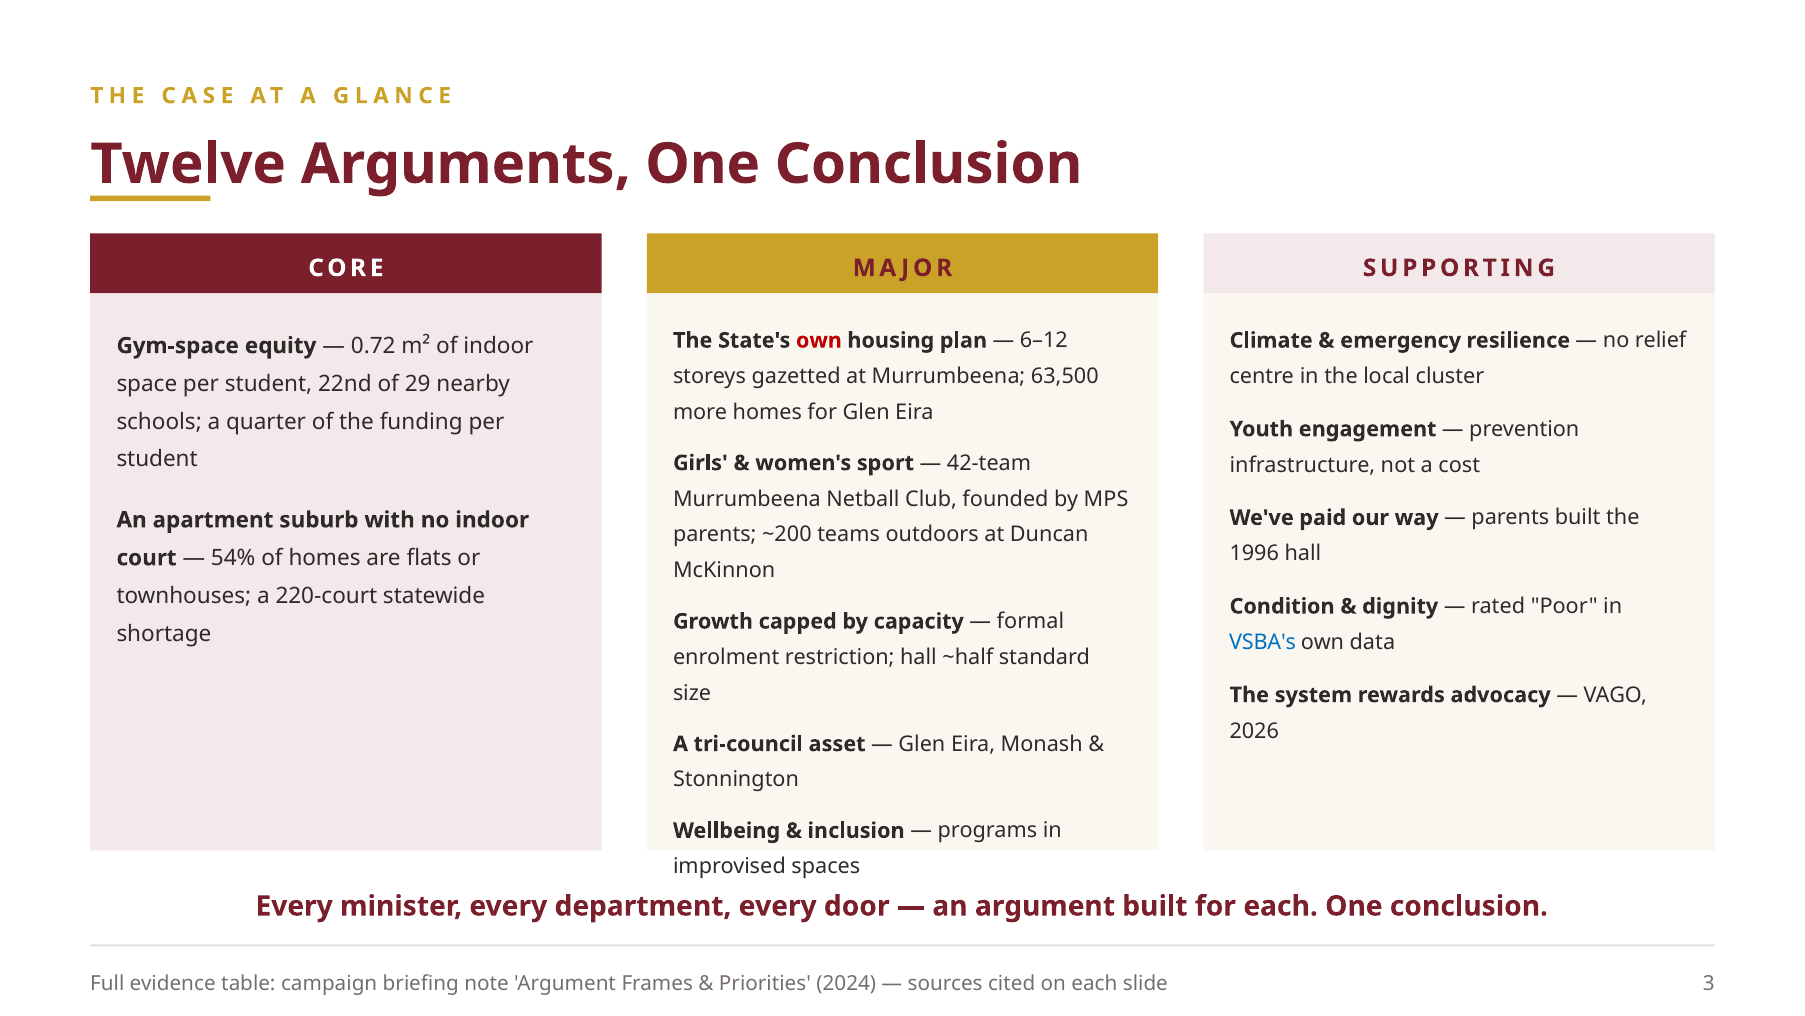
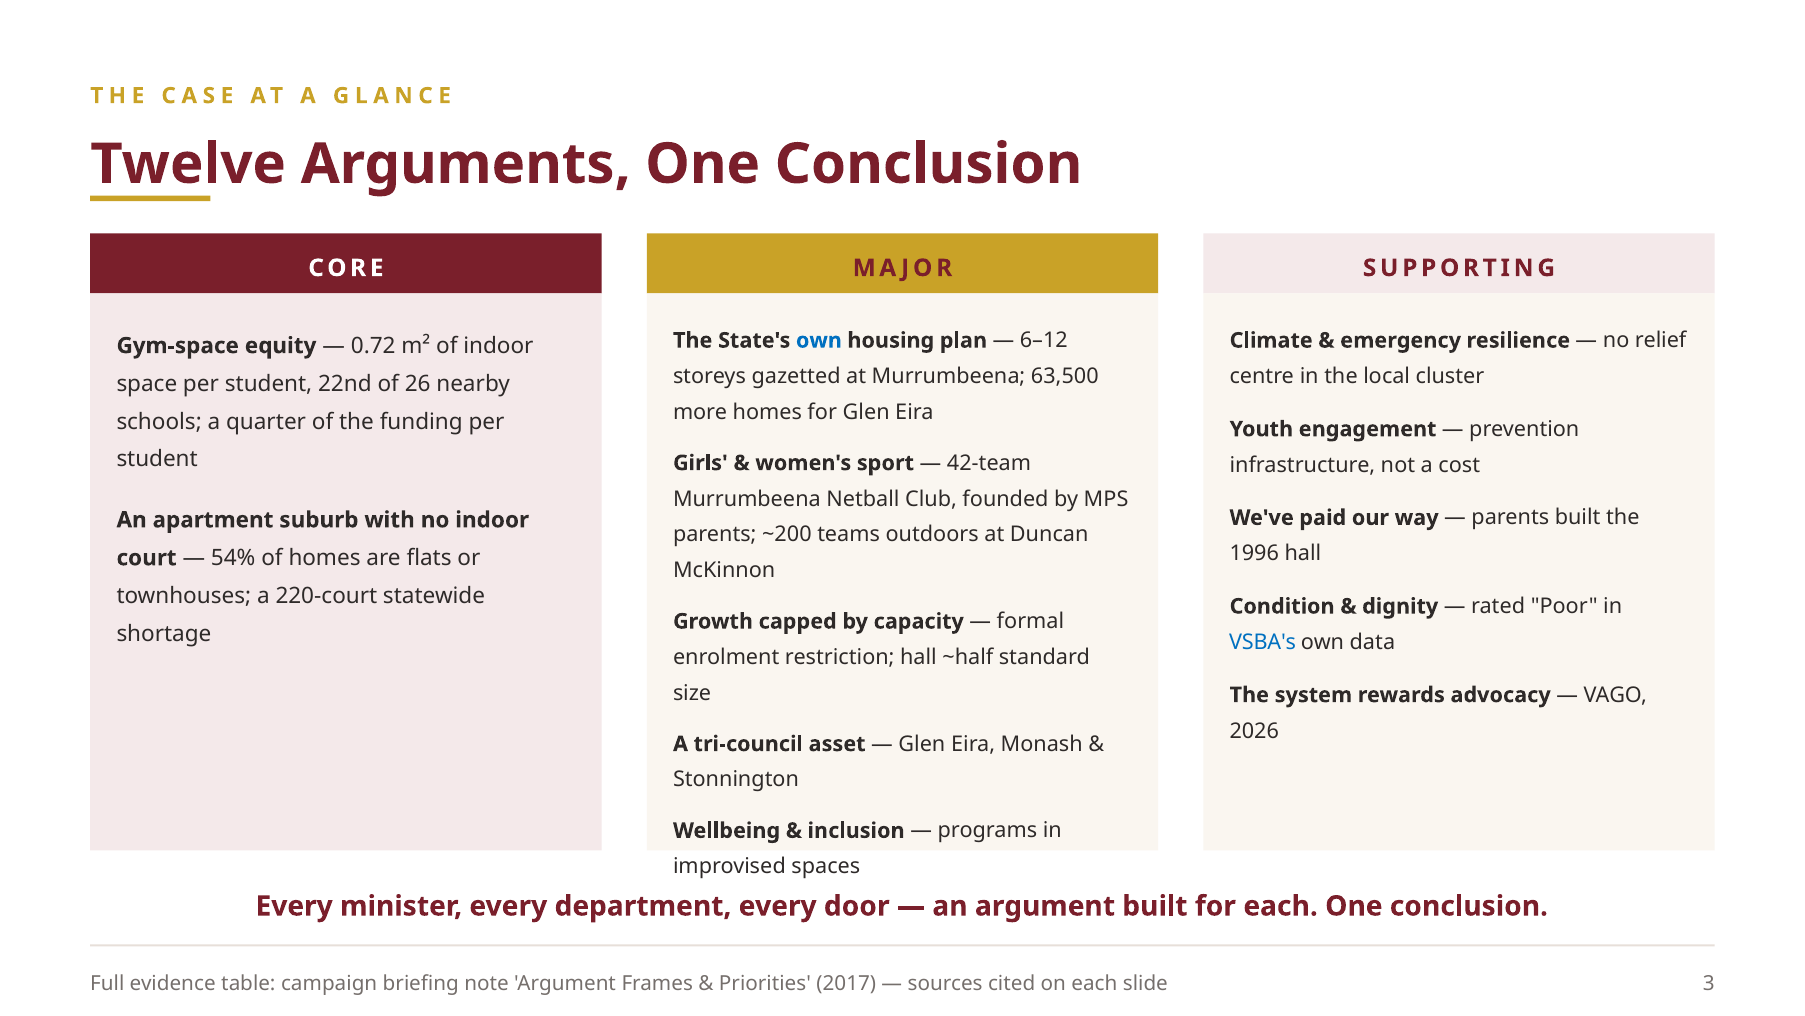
own at (819, 340) colour: red -> blue
29: 29 -> 26
2024: 2024 -> 2017
